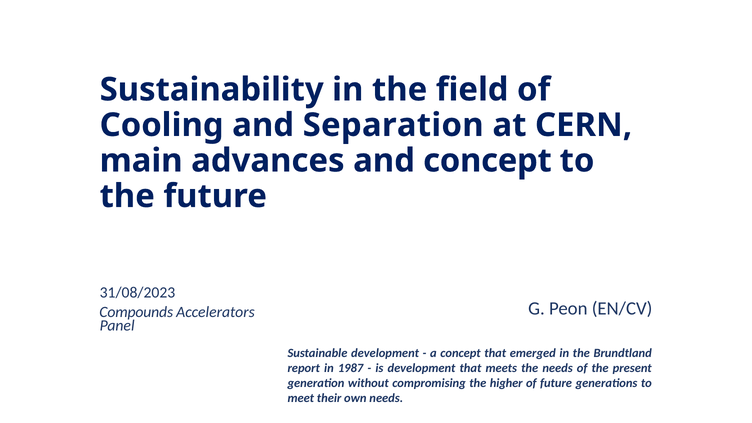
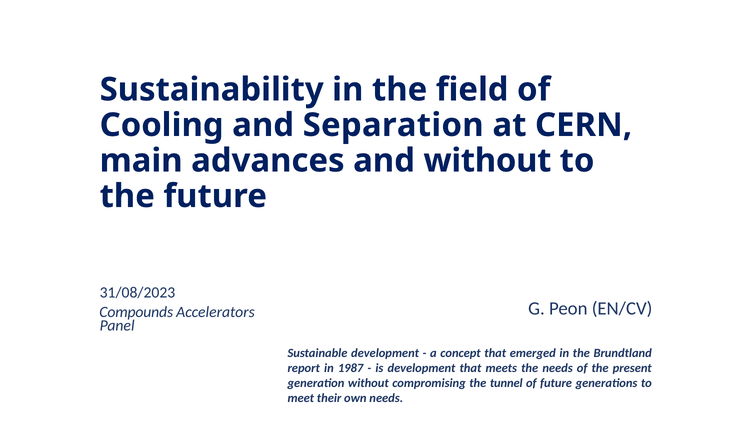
and concept: concept -> without
higher: higher -> tunnel
